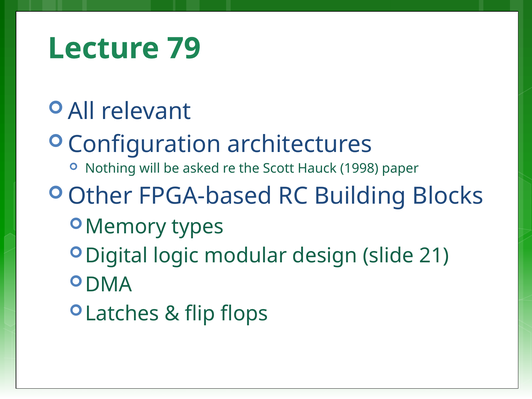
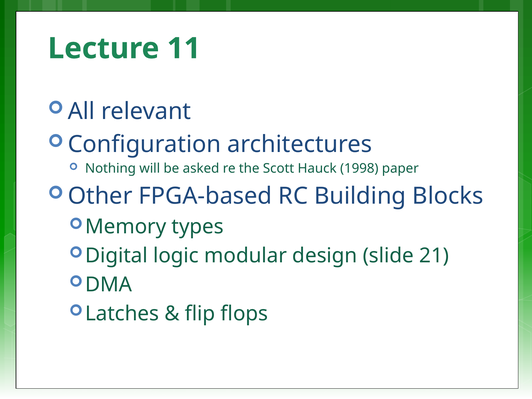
79: 79 -> 11
